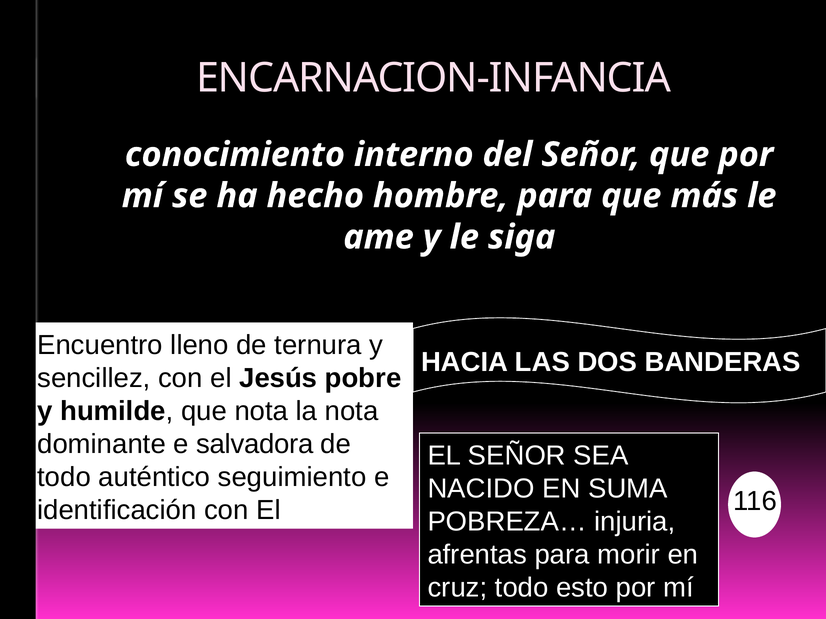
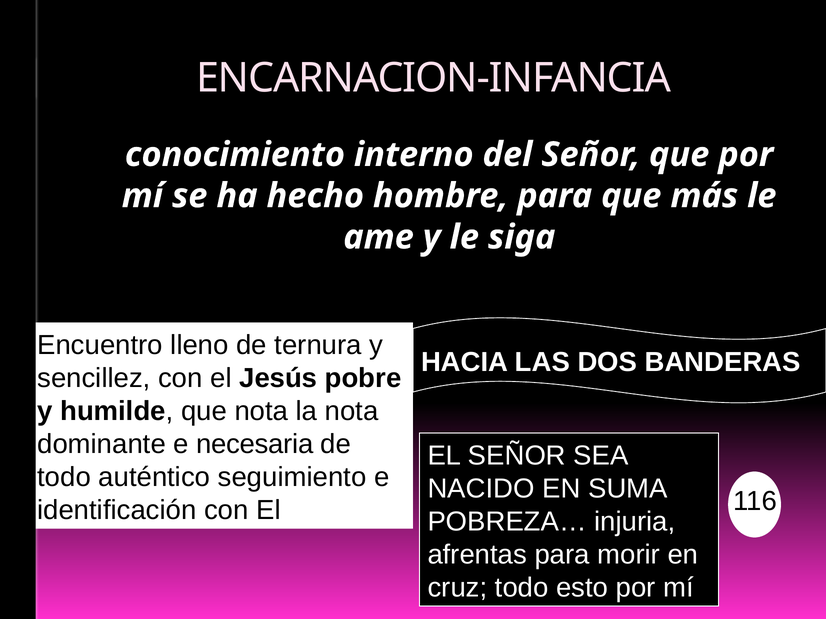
salvadora: salvadora -> necesaria
